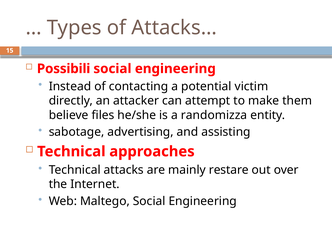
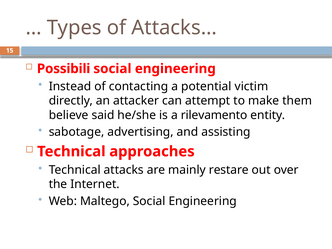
files: files -> said
randomizza: randomizza -> rilevamento
